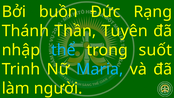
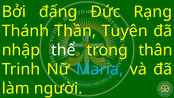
buồn: buồn -> đấng
thể colour: light blue -> white
suốt: suốt -> thân
